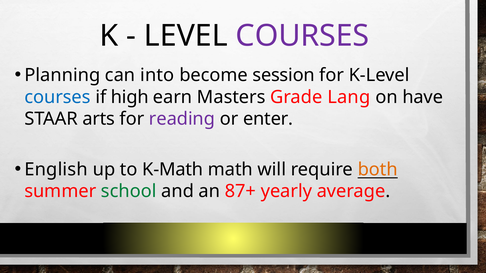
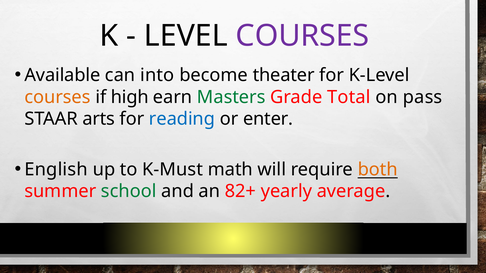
Planning: Planning -> Available
session: session -> theater
courses at (58, 97) colour: blue -> orange
Masters colour: black -> green
Lang: Lang -> Total
have: have -> pass
reading colour: purple -> blue
K-Math: K-Math -> K-Must
87+: 87+ -> 82+
